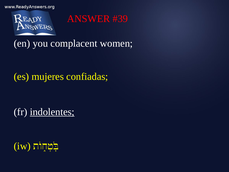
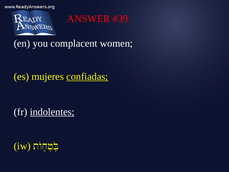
confiadas underline: none -> present
